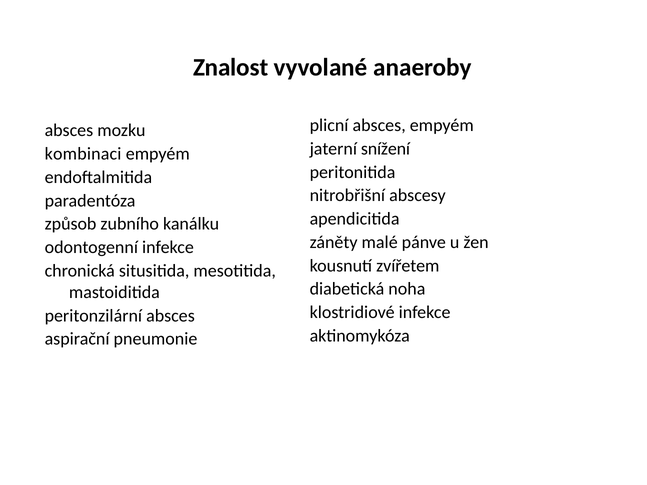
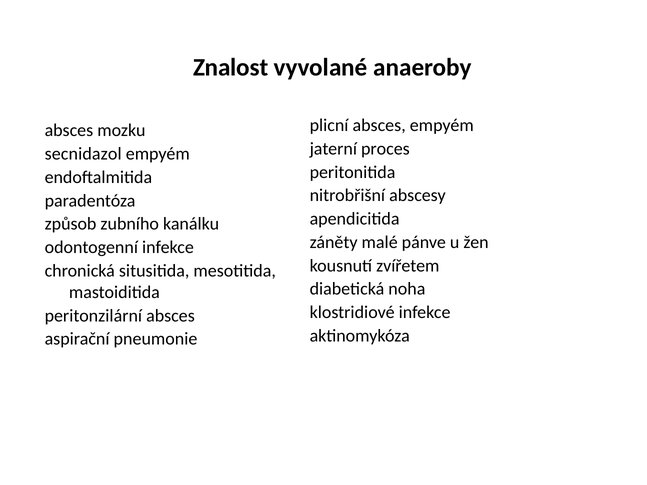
snížení: snížení -> proces
kombinaci: kombinaci -> secnidazol
